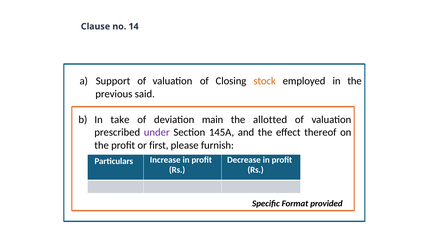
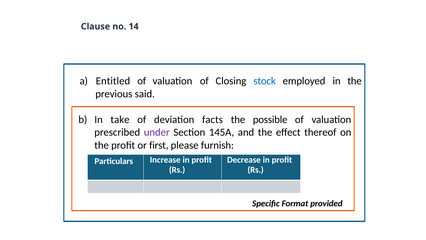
Support: Support -> Entitled
stock colour: orange -> blue
main: main -> facts
allotted: allotted -> possible
